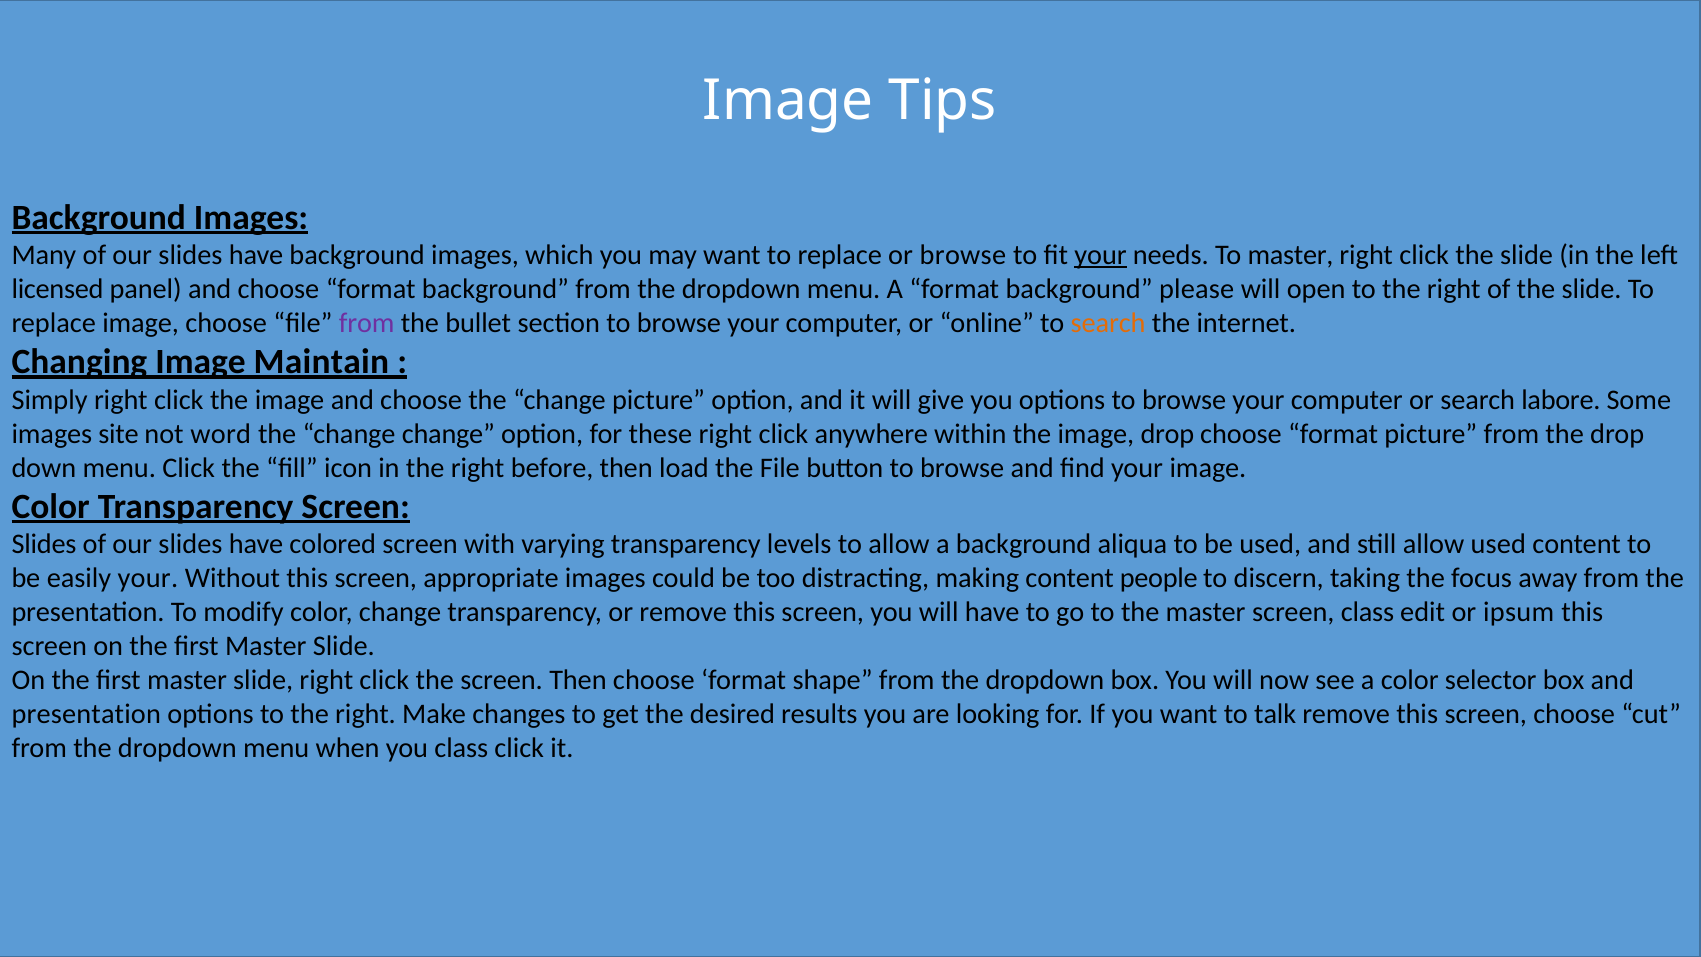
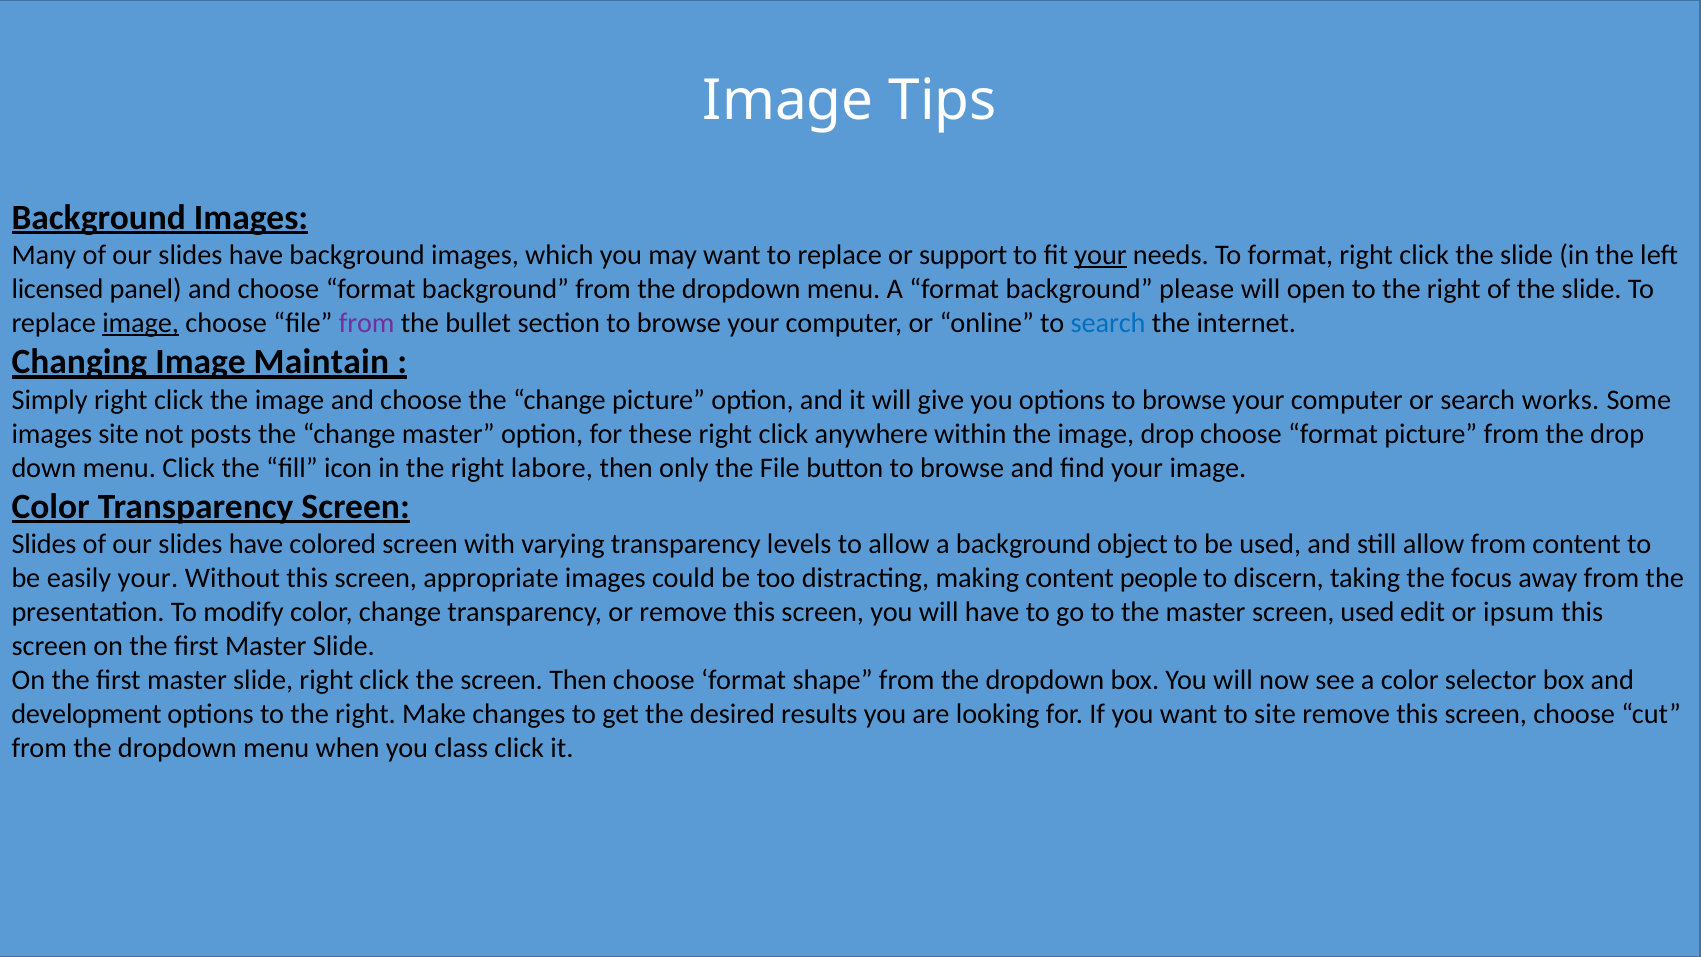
or browse: browse -> support
To master: master -> format
image at (141, 323) underline: none -> present
search at (1108, 323) colour: orange -> blue
labore: labore -> works
word: word -> posts
change change: change -> master
before: before -> labore
load: load -> only
aliqua: aliqua -> object
allow used: used -> from
screen class: class -> used
presentation at (86, 714): presentation -> development
to talk: talk -> site
